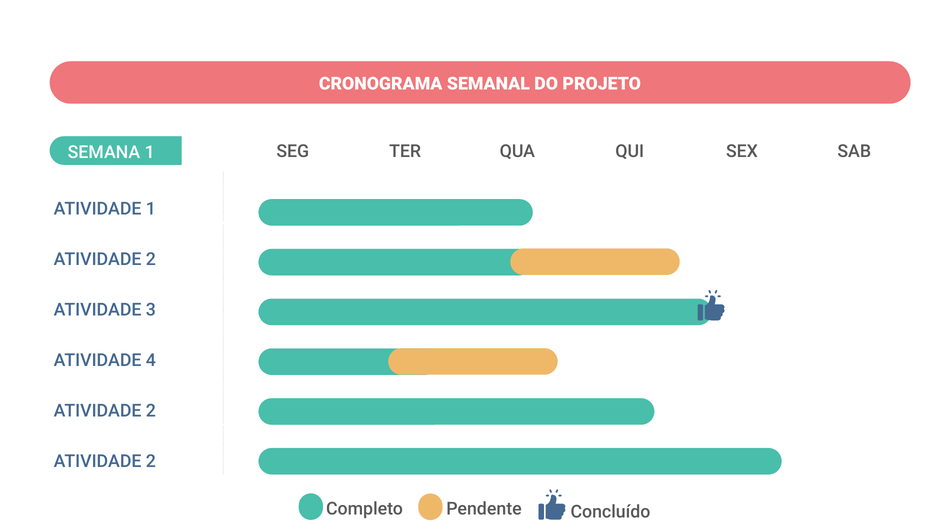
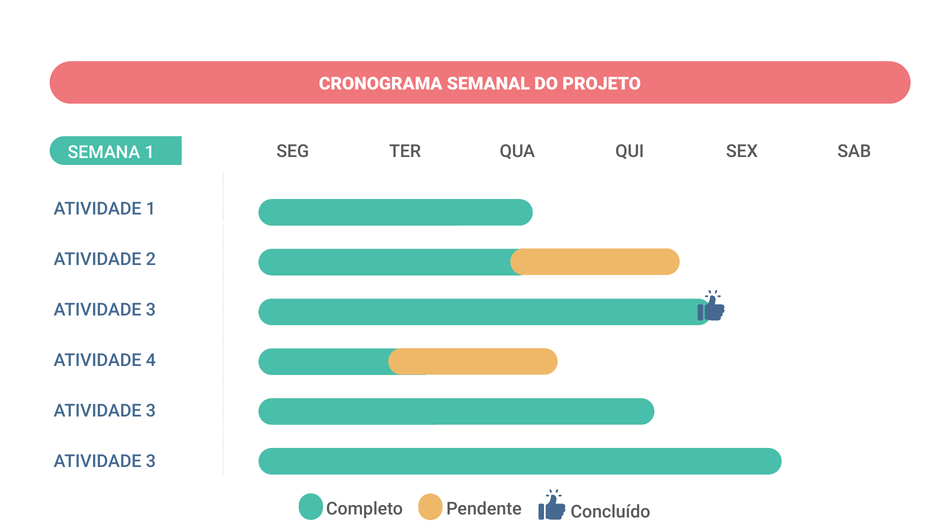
2 at (151, 411): 2 -> 3
2 at (151, 462): 2 -> 3
